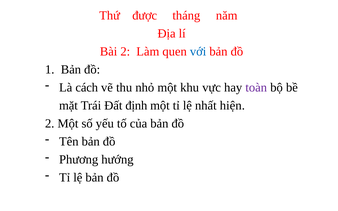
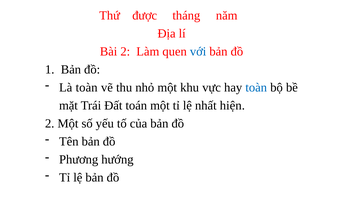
Là cách: cách -> toàn
toàn at (256, 88) colour: purple -> blue
định: định -> toán
